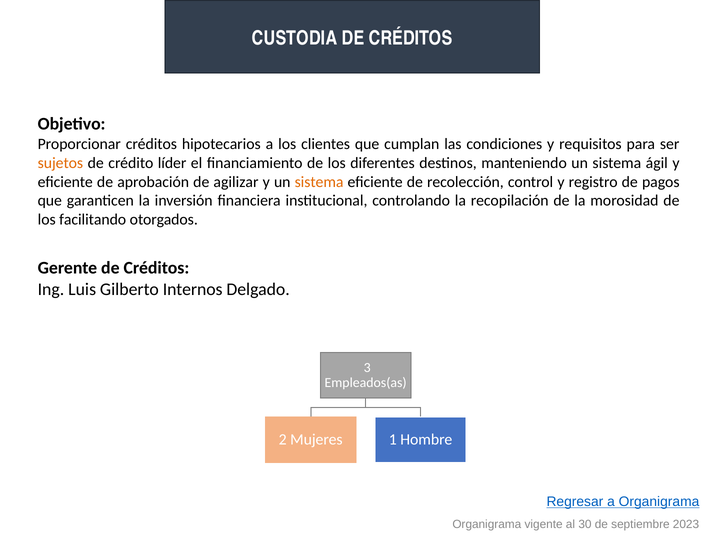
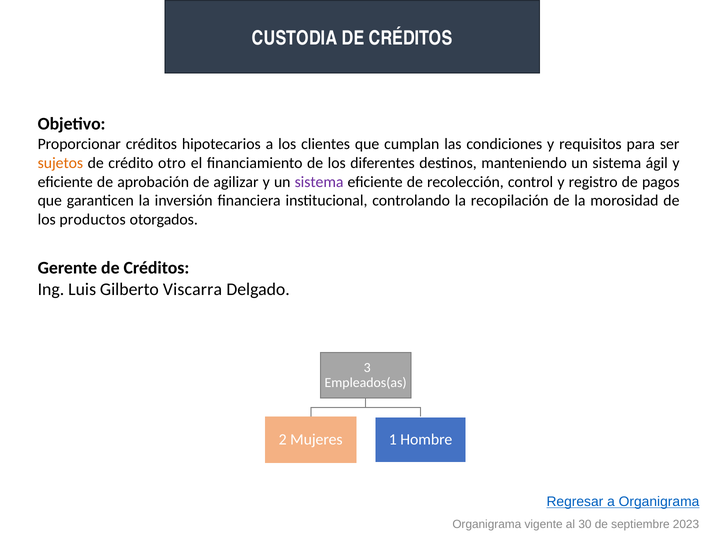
líder: líder -> otro
sistema at (319, 182) colour: orange -> purple
facilitando: facilitando -> productos
Internos: Internos -> Viscarra
